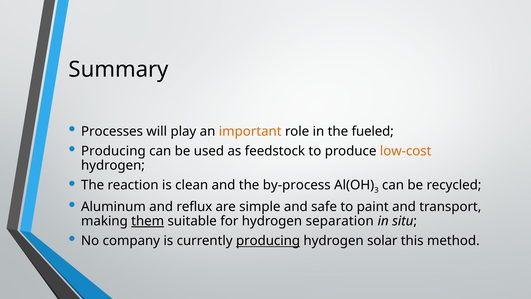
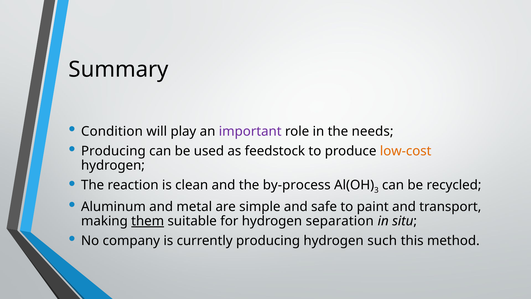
Processes: Processes -> Condition
important colour: orange -> purple
fueled: fueled -> needs
reflux: reflux -> metal
producing at (268, 241) underline: present -> none
solar: solar -> such
